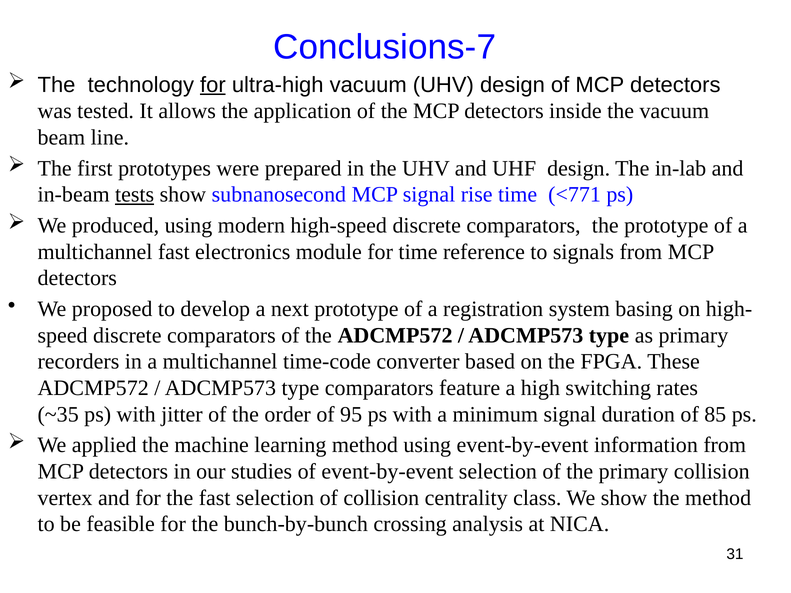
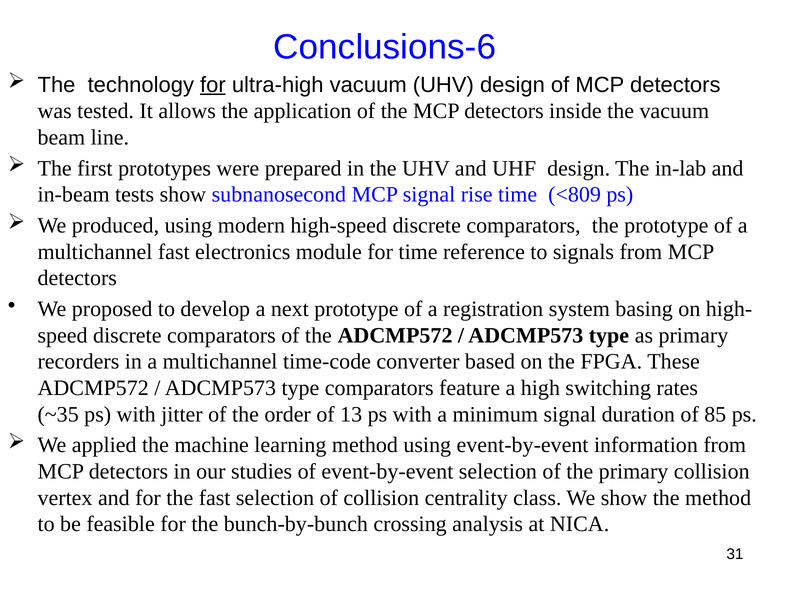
Conclusions-7: Conclusions-7 -> Conclusions-6
tests underline: present -> none
<771: <771 -> <809
95: 95 -> 13
